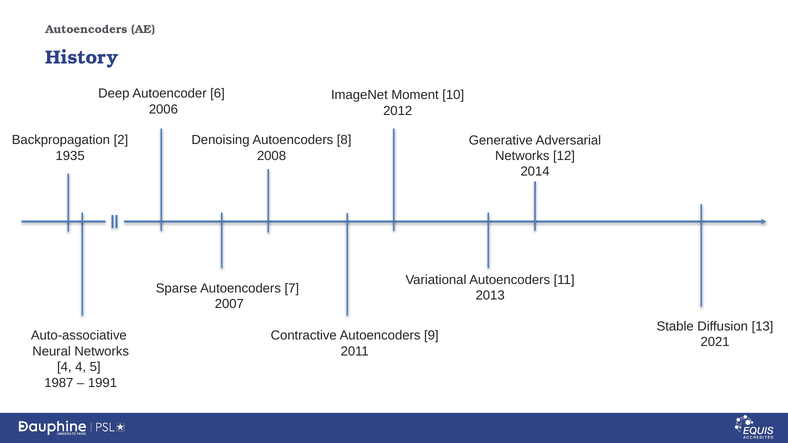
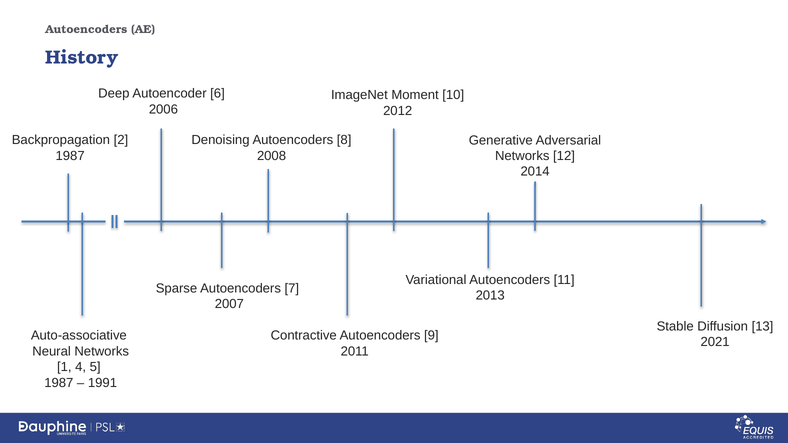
1935 at (70, 156): 1935 -> 1987
4 at (64, 367): 4 -> 1
